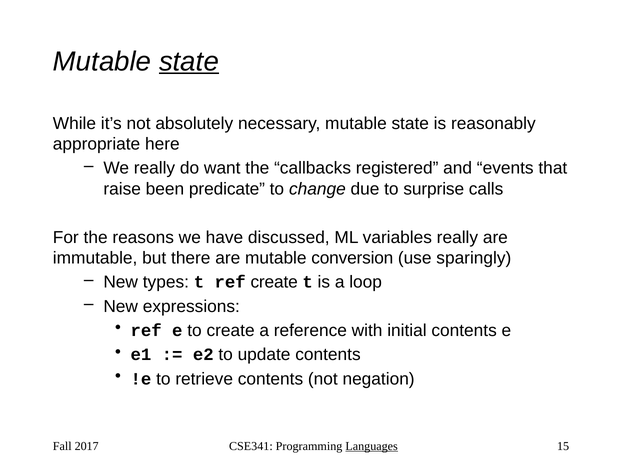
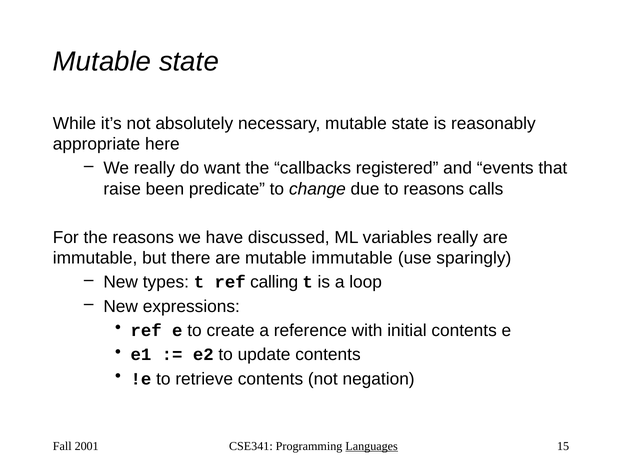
state at (189, 62) underline: present -> none
to surprise: surprise -> reasons
mutable conversion: conversion -> immutable
ref create: create -> calling
2017: 2017 -> 2001
